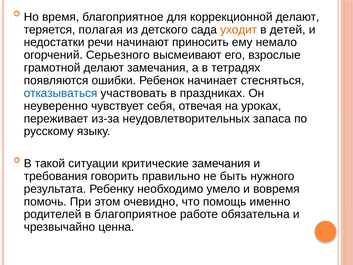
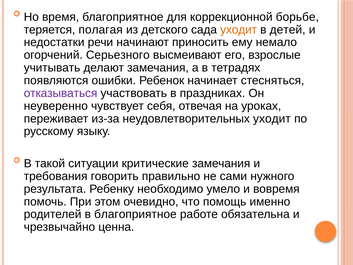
коррекционной делают: делают -> борьбе
грамотной: грамотной -> учитывать
отказываться colour: blue -> purple
неудовлетворительных запаса: запаса -> уходит
быть: быть -> сами
